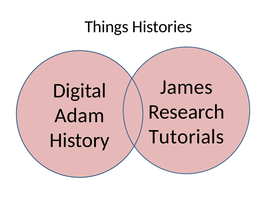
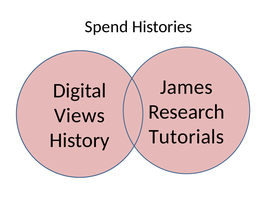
Things: Things -> Spend
Adam: Adam -> Views
